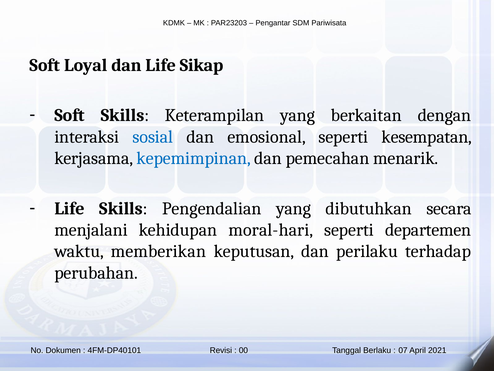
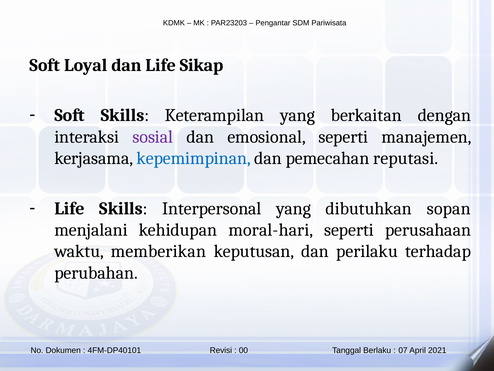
sosial colour: blue -> purple
kesempatan: kesempatan -> manajemen
menarik: menarik -> reputasi
Pengendalian: Pengendalian -> Interpersonal
secara: secara -> sopan
departemen: departemen -> perusahaan
